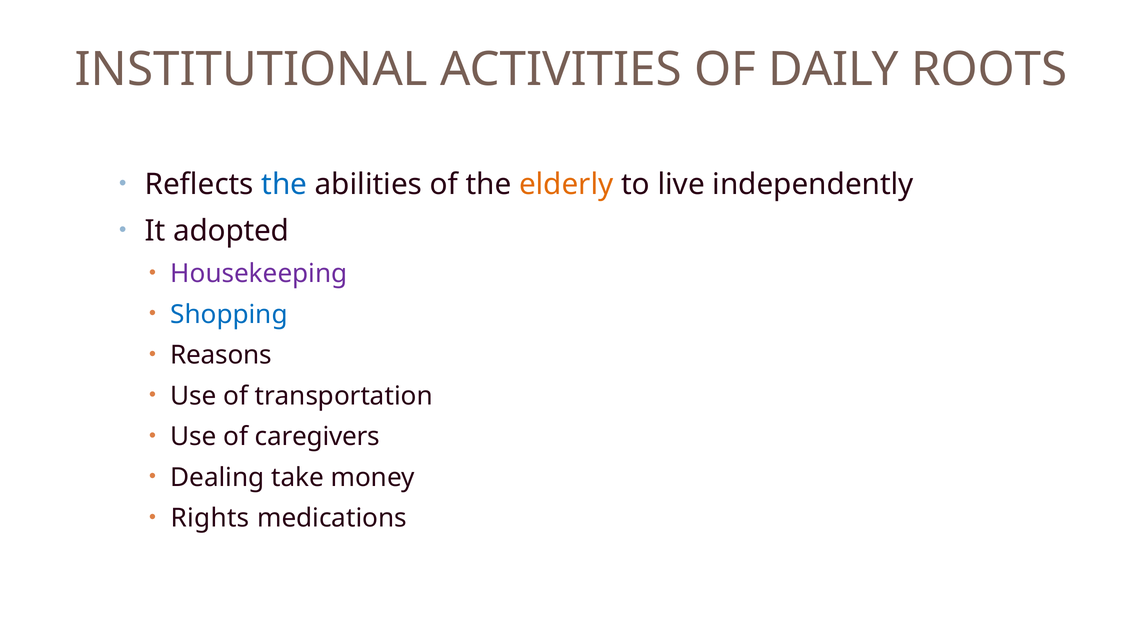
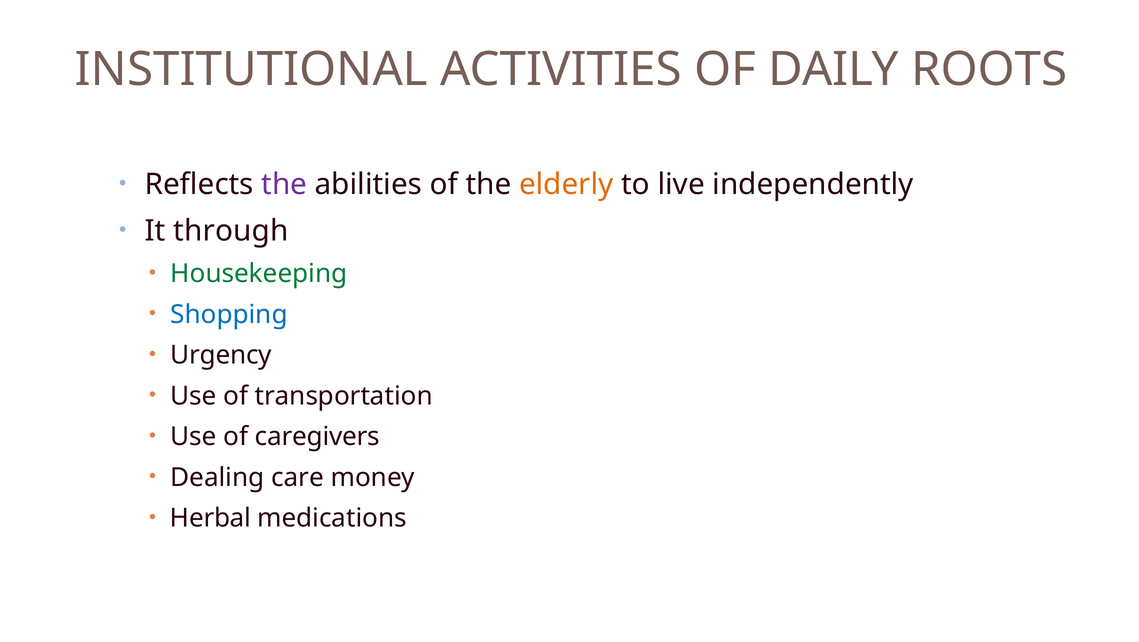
the at (284, 185) colour: blue -> purple
adopted: adopted -> through
Housekeeping colour: purple -> green
Reasons: Reasons -> Urgency
take: take -> care
Rights: Rights -> Herbal
